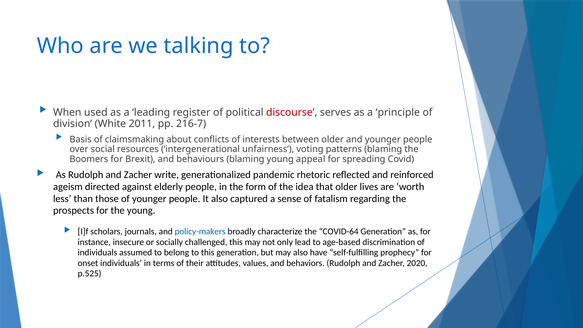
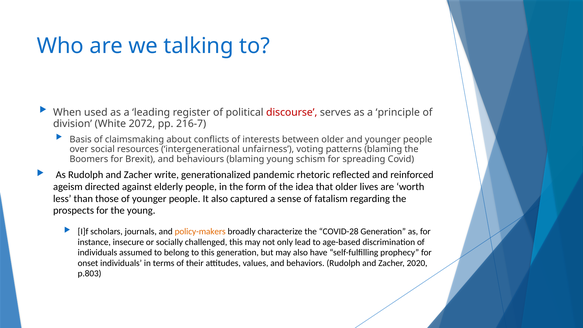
2011: 2011 -> 2072
appeal: appeal -> schism
policy-makers colour: blue -> orange
COVID-64: COVID-64 -> COVID-28
p.525: p.525 -> p.803
